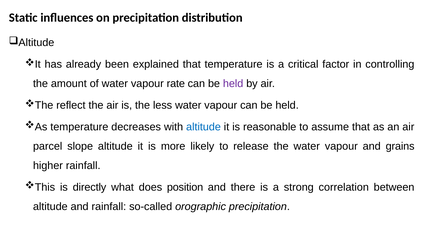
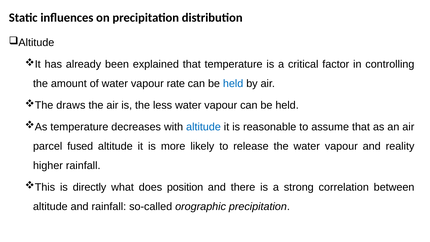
held at (233, 84) colour: purple -> blue
reflect: reflect -> draws
slope: slope -> fused
grains: grains -> reality
